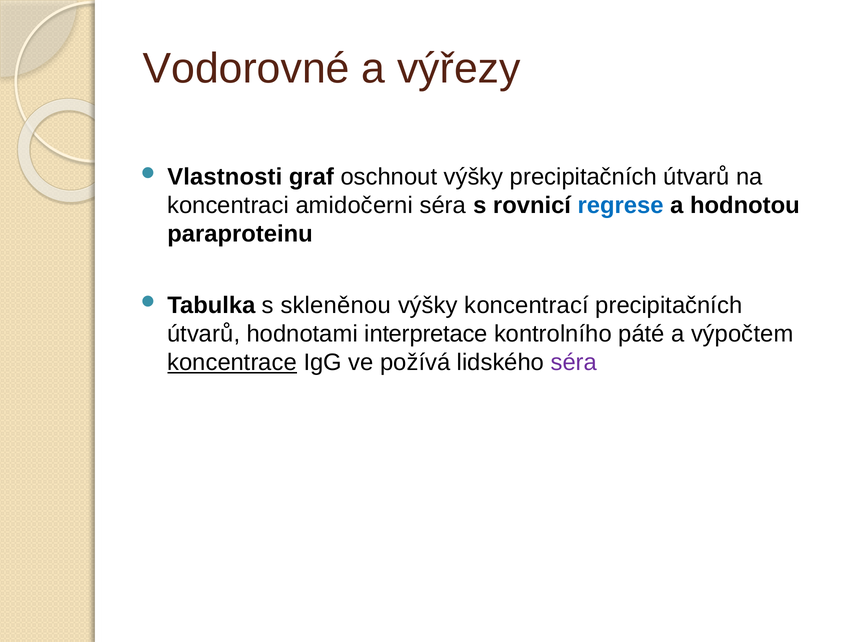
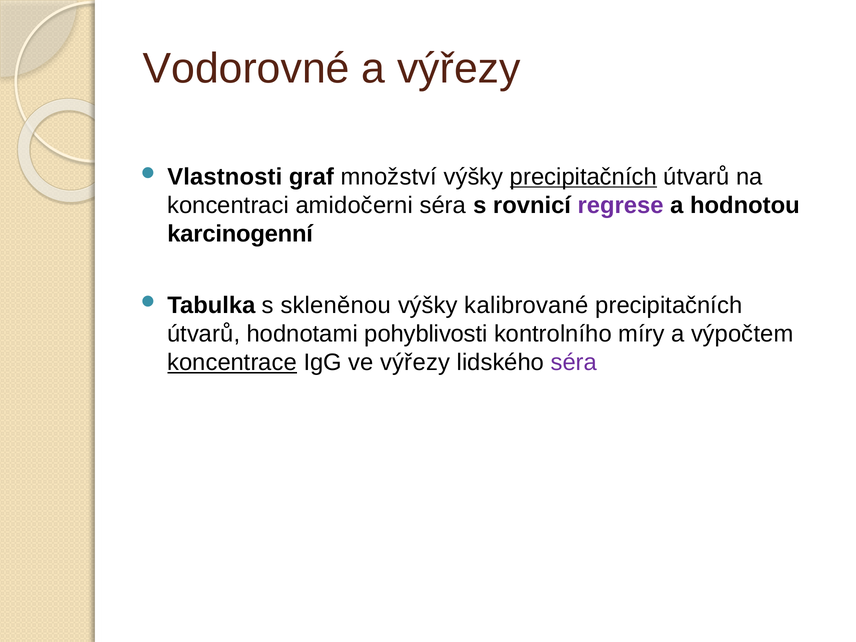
oschnout: oschnout -> množství
precipitačních at (583, 177) underline: none -> present
regrese colour: blue -> purple
paraproteinu: paraproteinu -> karcinogenní
koncentrací: koncentrací -> kalibrované
interpretace: interpretace -> pohyblivosti
páté: páté -> míry
ve požívá: požívá -> výřezy
